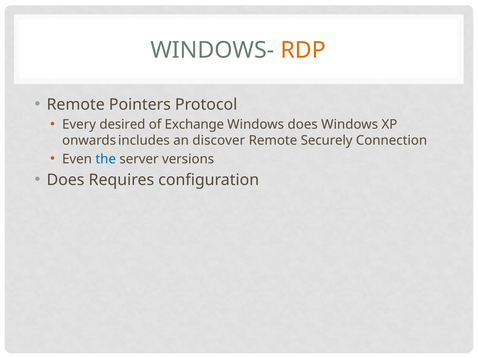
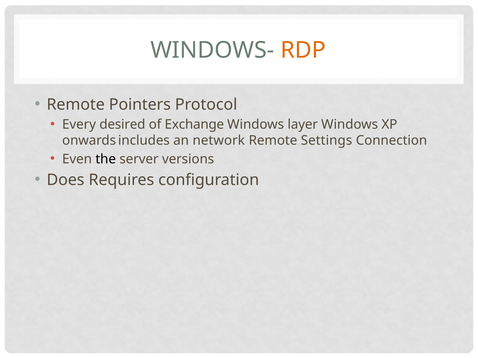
Windows does: does -> layer
discover: discover -> network
Securely: Securely -> Settings
the colour: blue -> black
